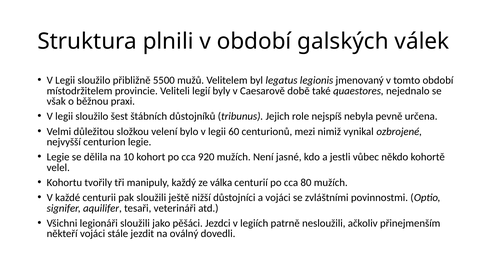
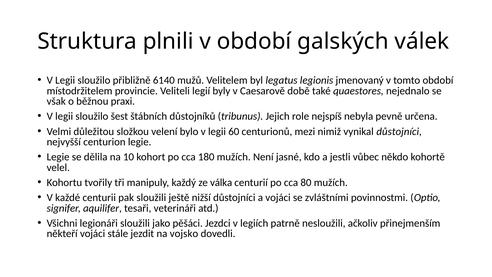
5500: 5500 -> 6140
vynikal ozbrojené: ozbrojené -> důstojníci
920: 920 -> 180
oválný: oválný -> vojsko
